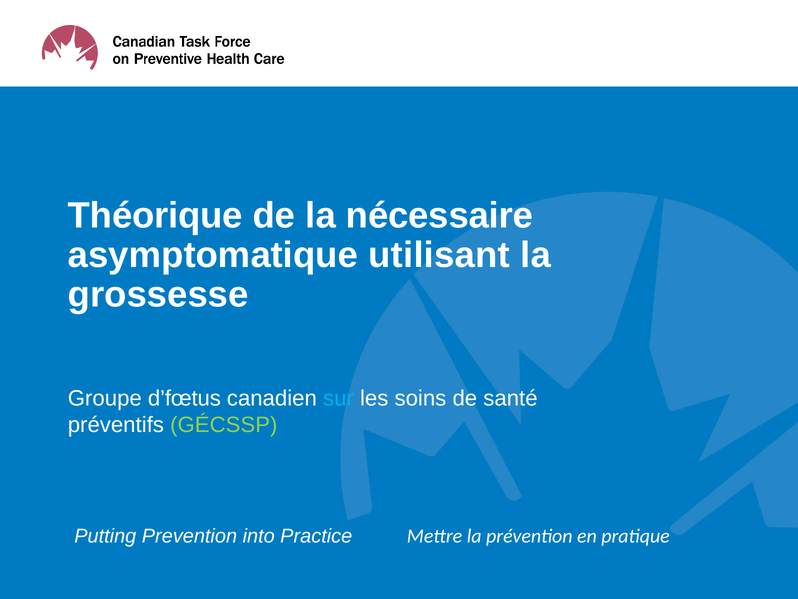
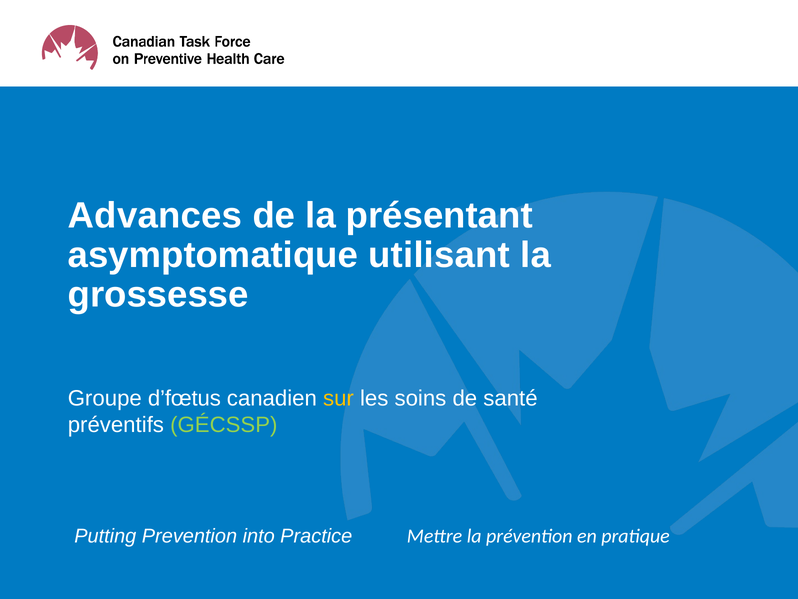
Théorique: Théorique -> Advances
nécessaire: nécessaire -> présentant
sur colour: light blue -> yellow
